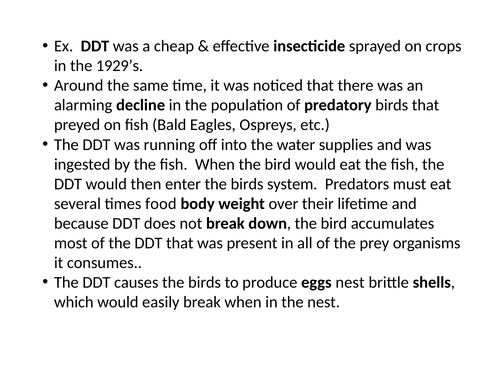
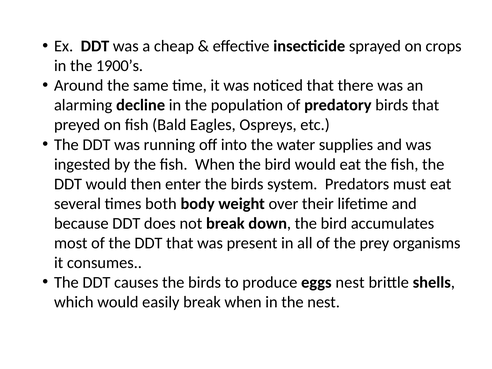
1929’s: 1929’s -> 1900’s
food: food -> both
